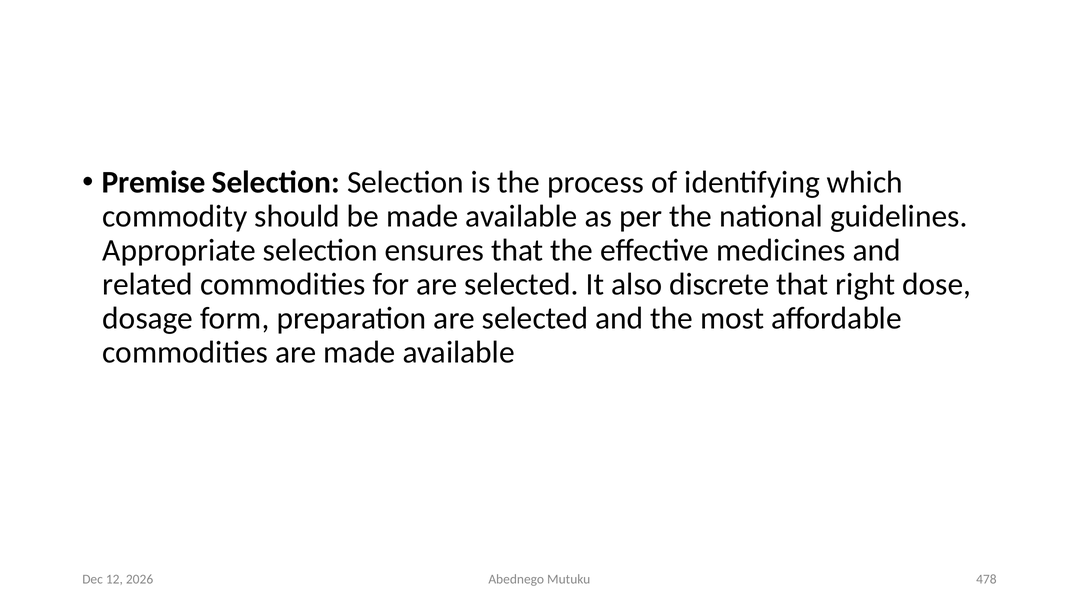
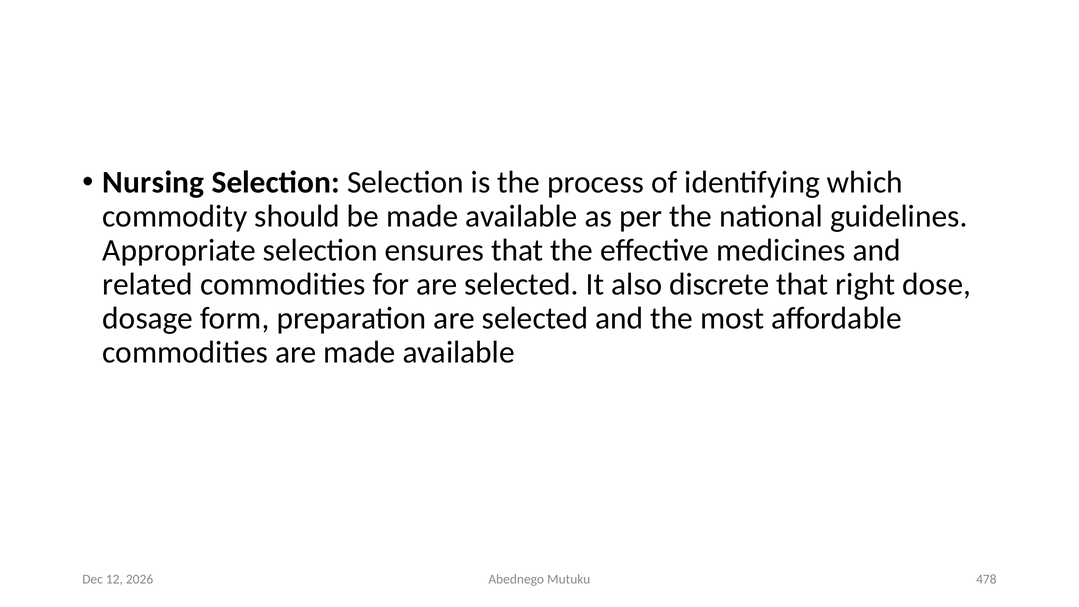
Premise: Premise -> Nursing
